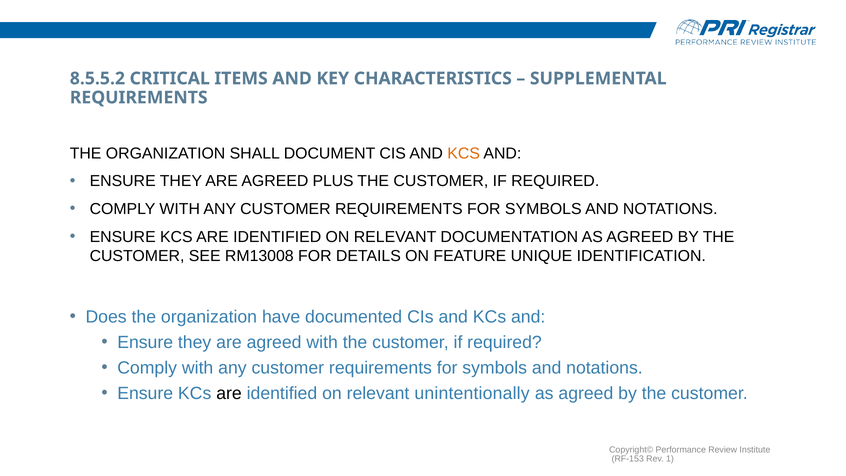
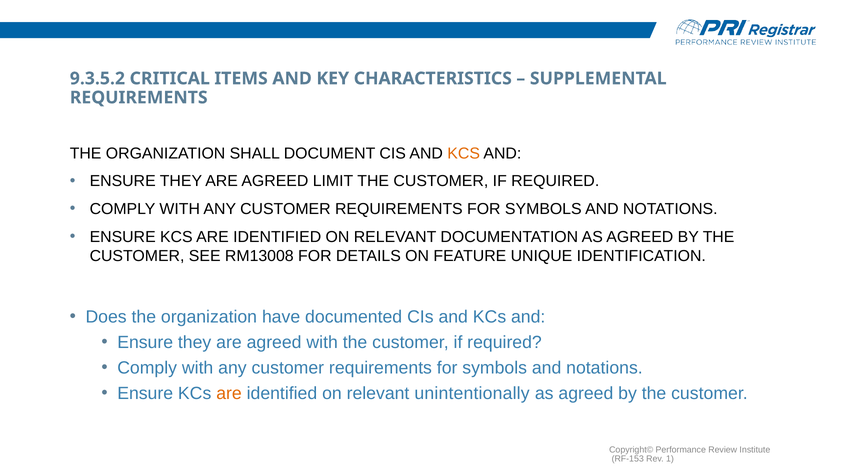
8.5.5.2: 8.5.5.2 -> 9.3.5.2
PLUS: PLUS -> LIMIT
are at (229, 394) colour: black -> orange
